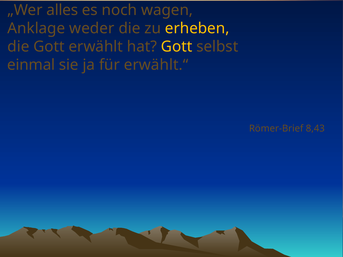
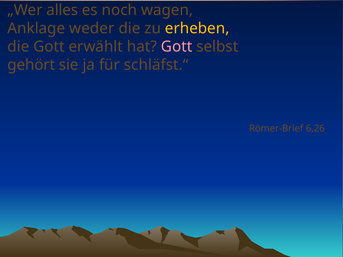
Gott at (177, 47) colour: yellow -> pink
einmal: einmal -> gehört
erwählt.“: erwählt.“ -> schläfst.“
8,43: 8,43 -> 6,26
